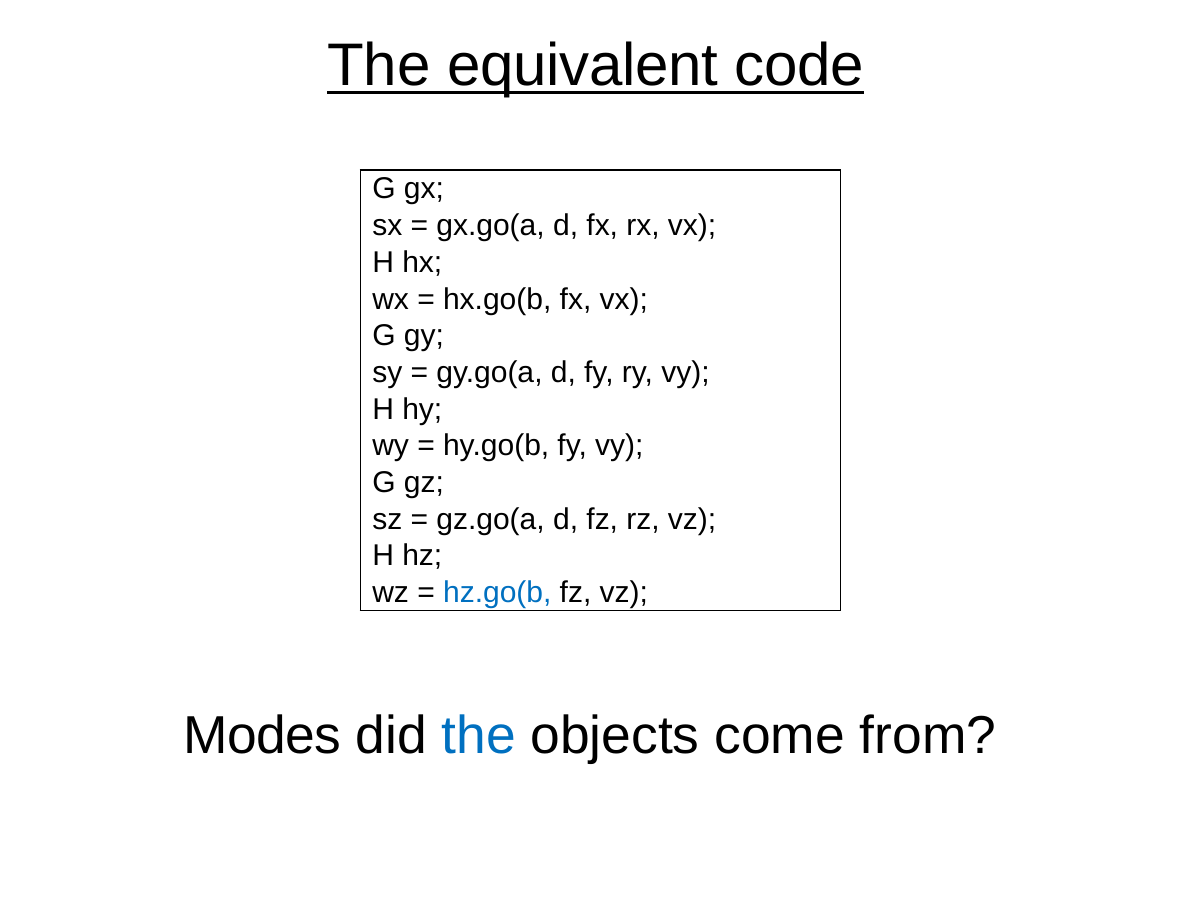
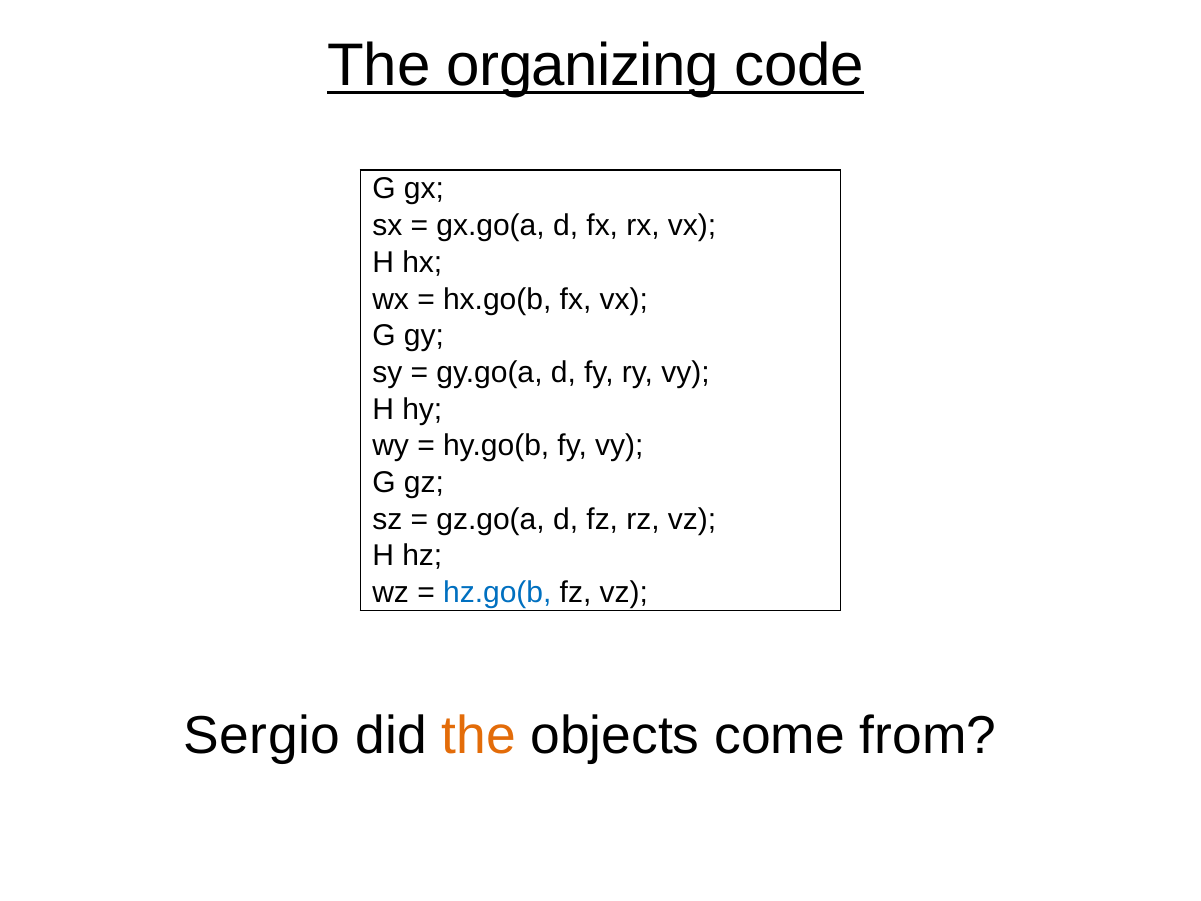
equivalent: equivalent -> organizing
Modes: Modes -> Sergio
the at (479, 736) colour: blue -> orange
